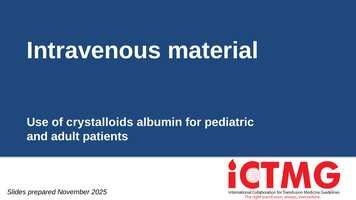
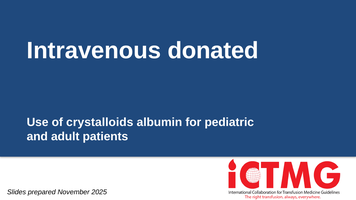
material: material -> donated
